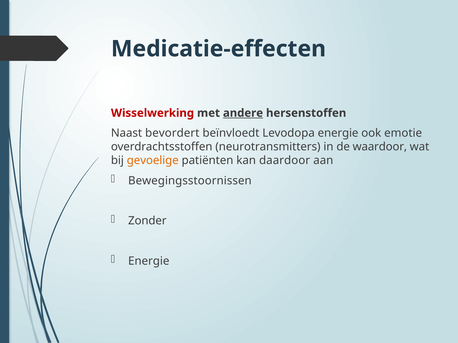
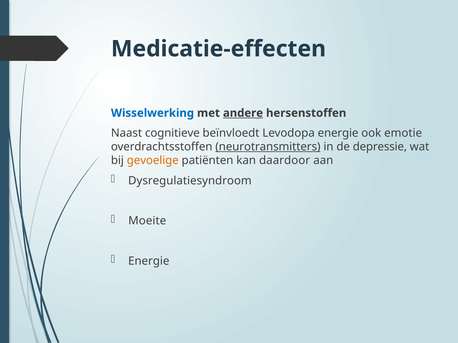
Wisselwerking colour: red -> blue
bevordert: bevordert -> cognitieve
neurotransmitters underline: none -> present
waardoor: waardoor -> depressie
Bewegingsstoornissen: Bewegingsstoornissen -> Dysregulatiesyndroom
Zonder: Zonder -> Moeite
